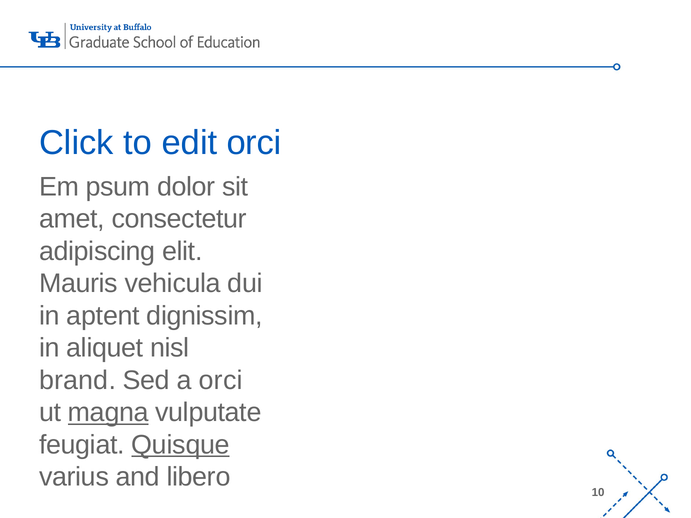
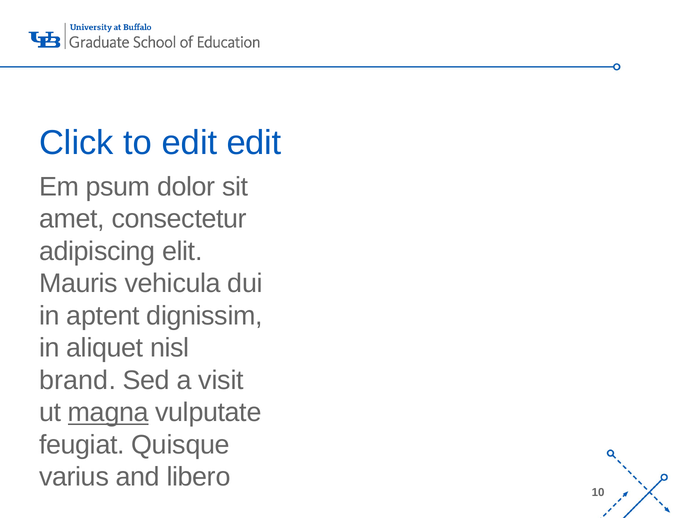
edit orci: orci -> edit
a orci: orci -> visit
Quisque underline: present -> none
